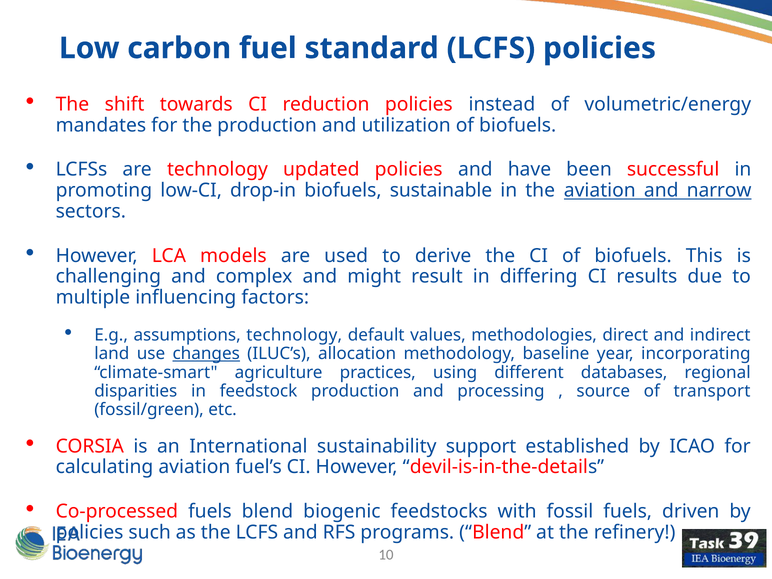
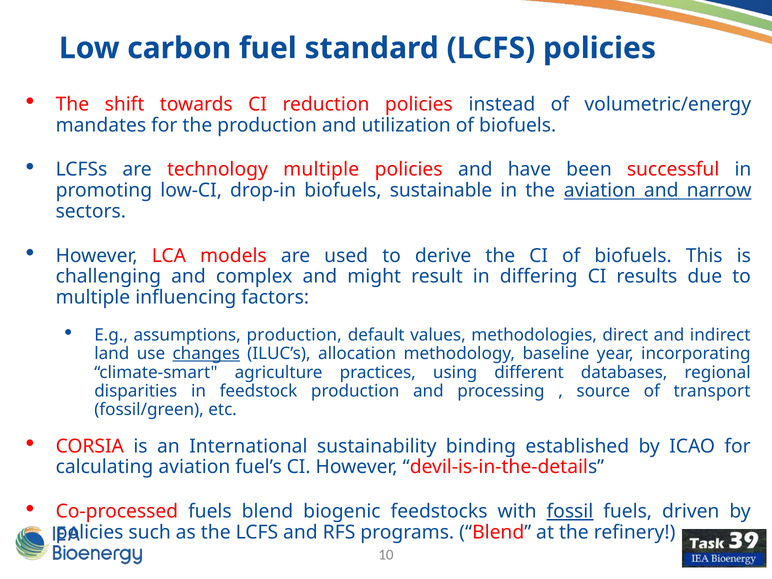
technology updated: updated -> multiple
assumptions technology: technology -> production
support: support -> binding
fossil underline: none -> present
